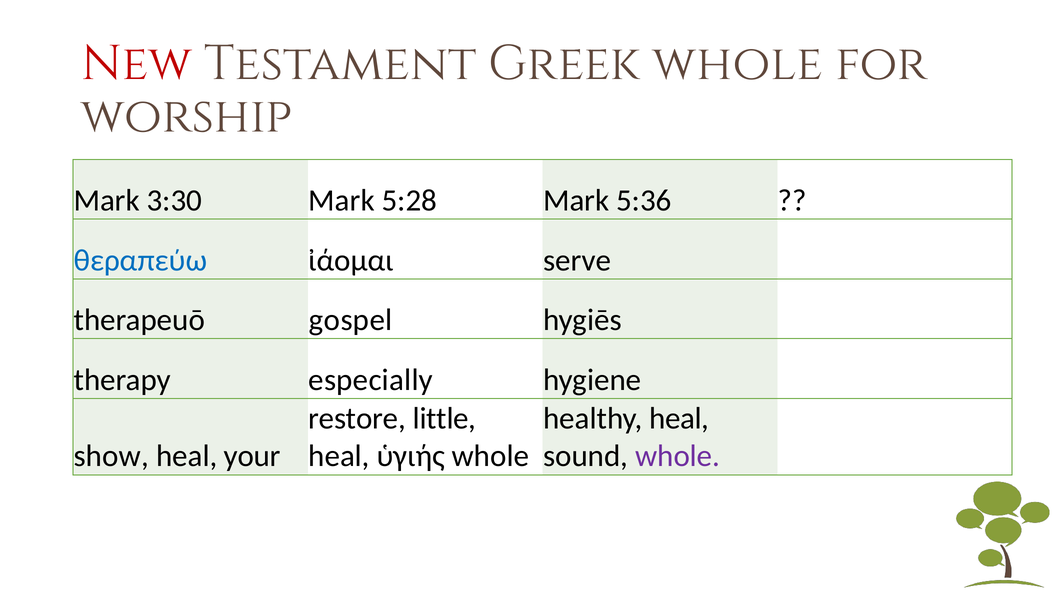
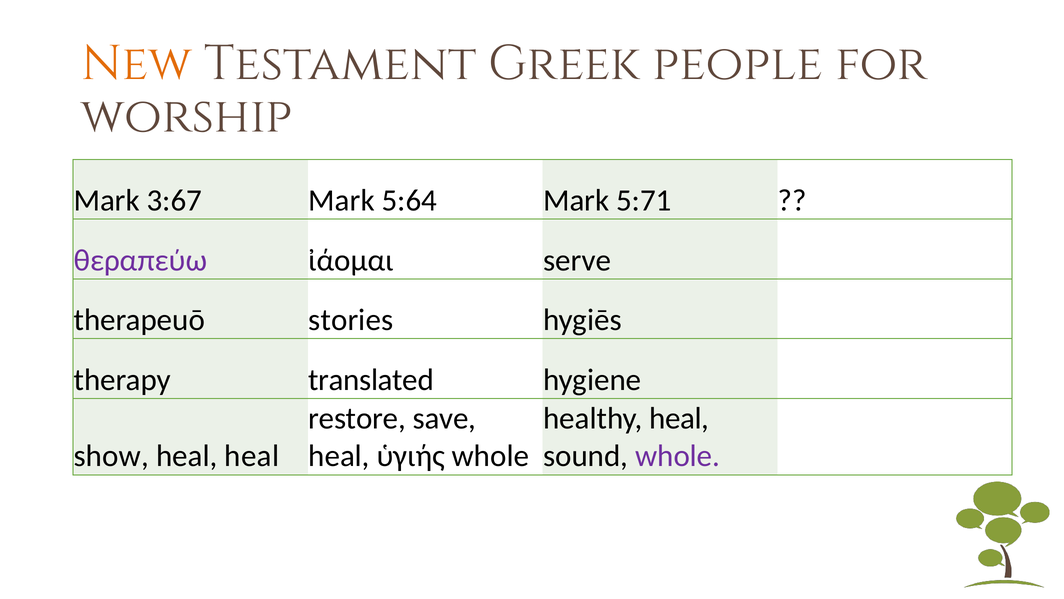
New colour: red -> orange
Greek whole: whole -> people
3:30: 3:30 -> 3:67
5:28: 5:28 -> 5:64
5:36: 5:36 -> 5:71
θεραπεύω colour: blue -> purple
gospel: gospel -> stories
especially: especially -> translated
little: little -> save
heal your: your -> heal
